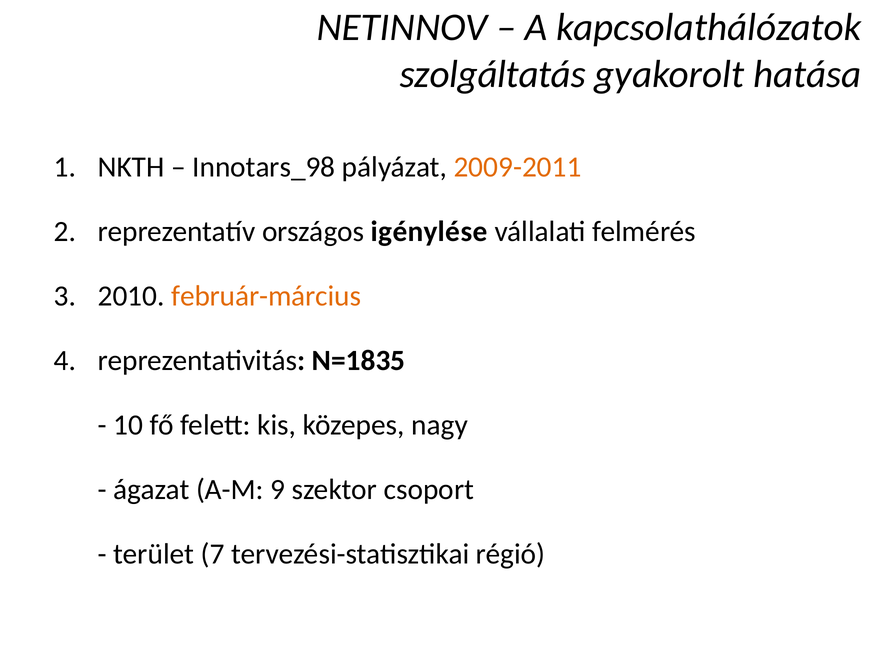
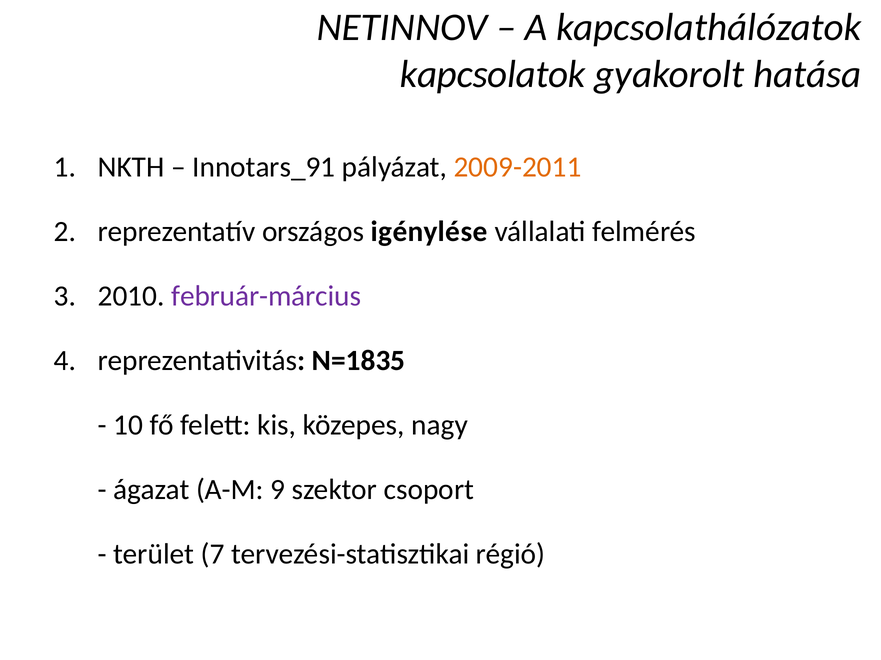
szolgáltatás: szolgáltatás -> kapcsolatok
Innotars_98: Innotars_98 -> Innotars_91
február-március colour: orange -> purple
